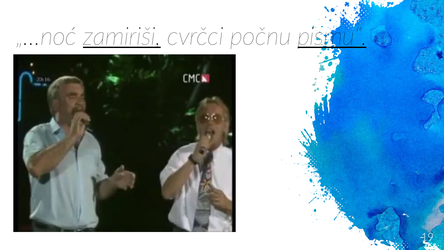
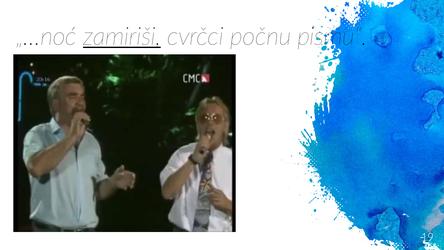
pismu“ underline: present -> none
